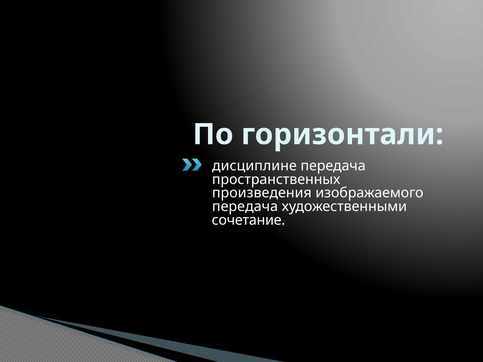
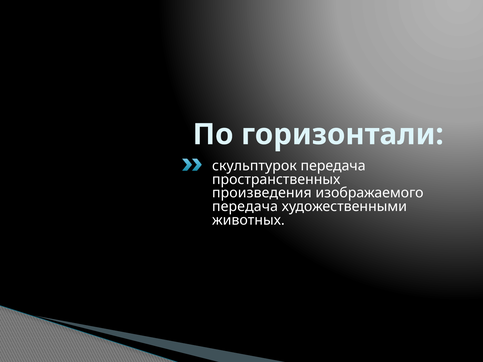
дисциплине: дисциплине -> скульптурок
сочетание: сочетание -> животных
